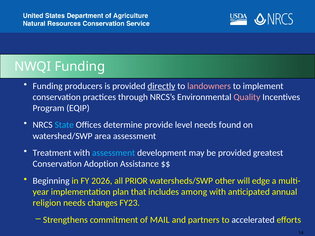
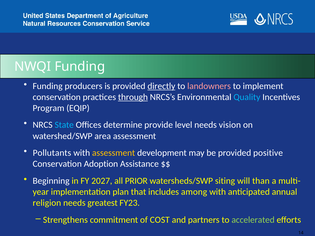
through underline: none -> present
Quality colour: pink -> light blue
found: found -> vision
Treatment: Treatment -> Pollutants
assessment at (114, 153) colour: light blue -> yellow
greatest: greatest -> positive
2026: 2026 -> 2027
other: other -> siting
edge: edge -> than
changes: changes -> greatest
MAIL: MAIL -> COST
accelerated colour: white -> light green
